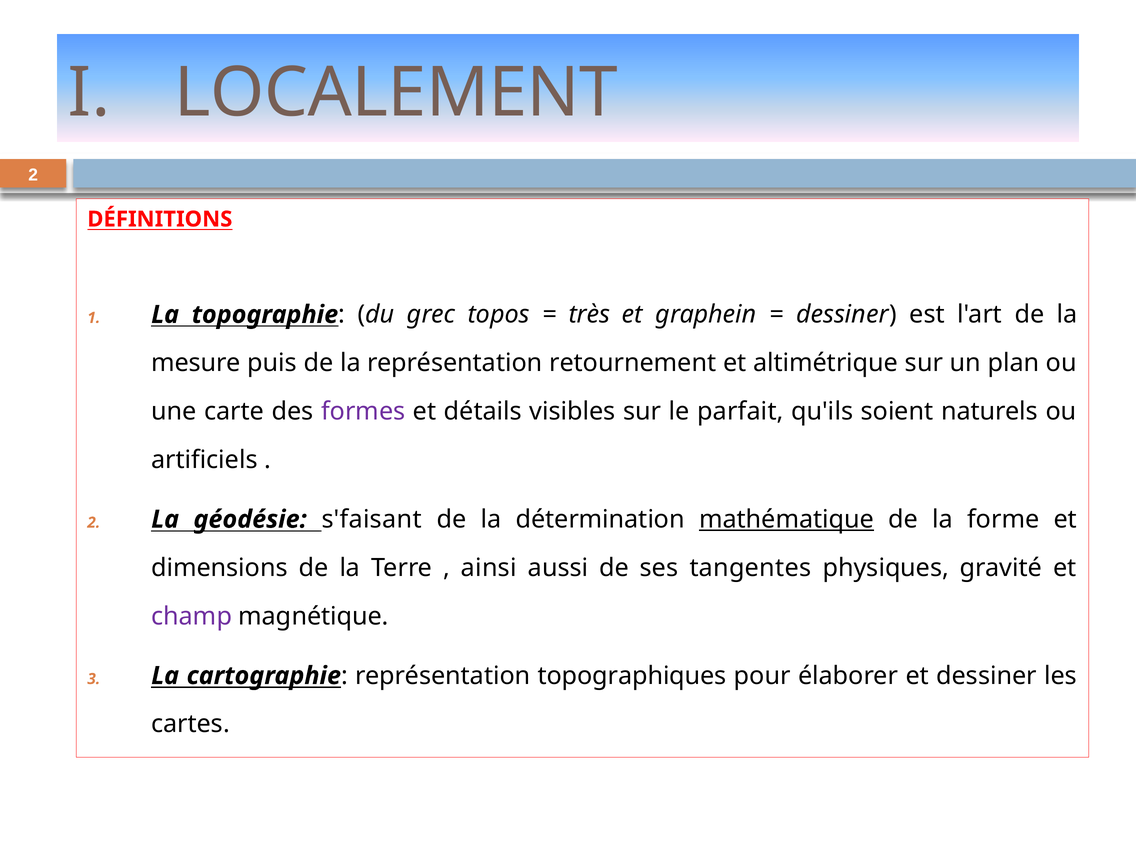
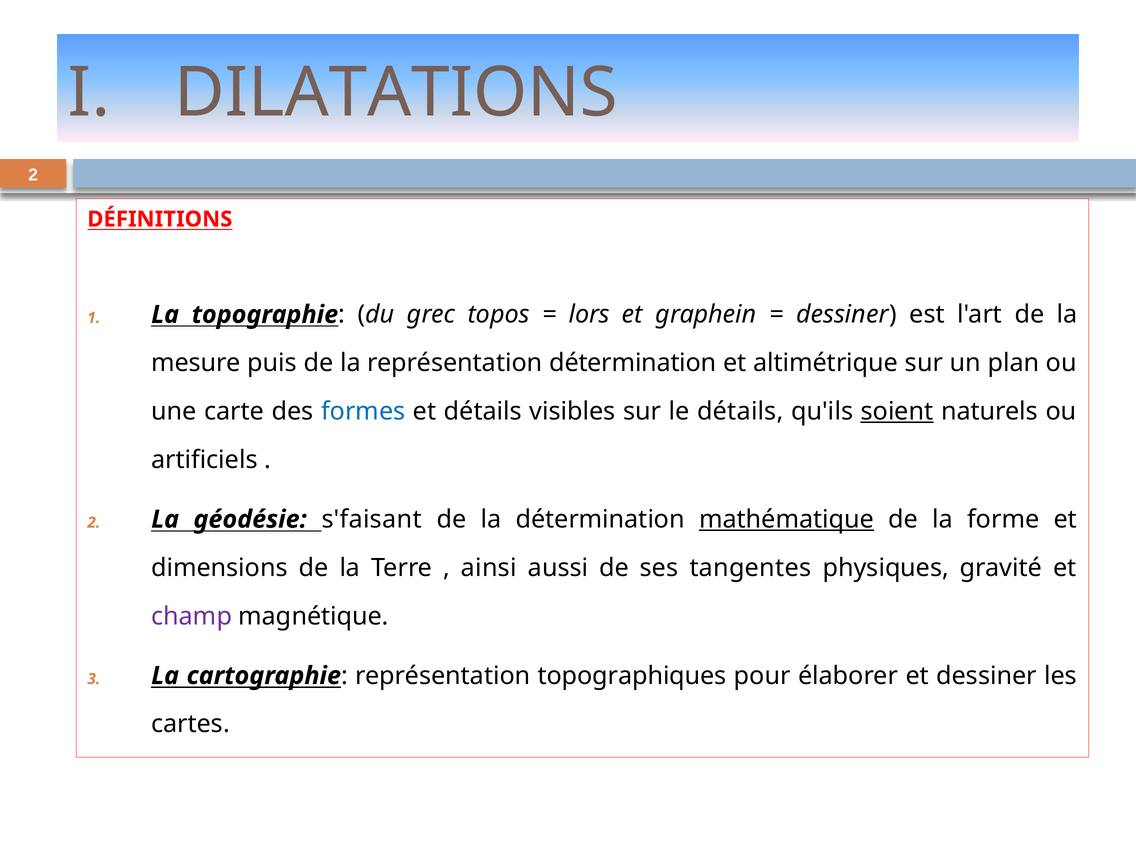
LOCALEMENT: LOCALEMENT -> DILATATIONS
très: très -> lors
représentation retournement: retournement -> détermination
formes colour: purple -> blue
le parfait: parfait -> détails
soient underline: none -> present
